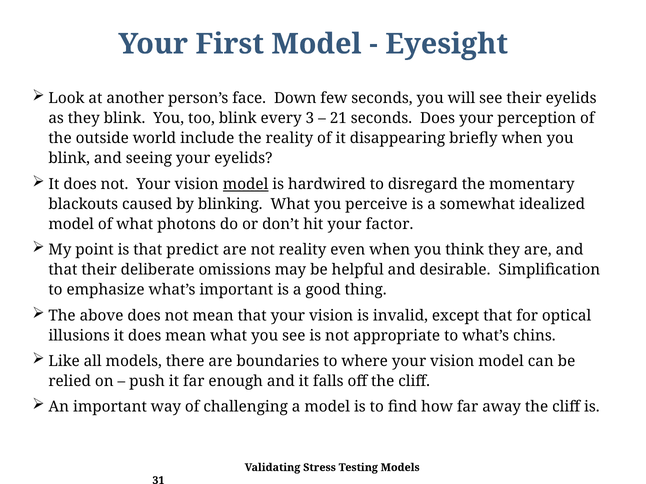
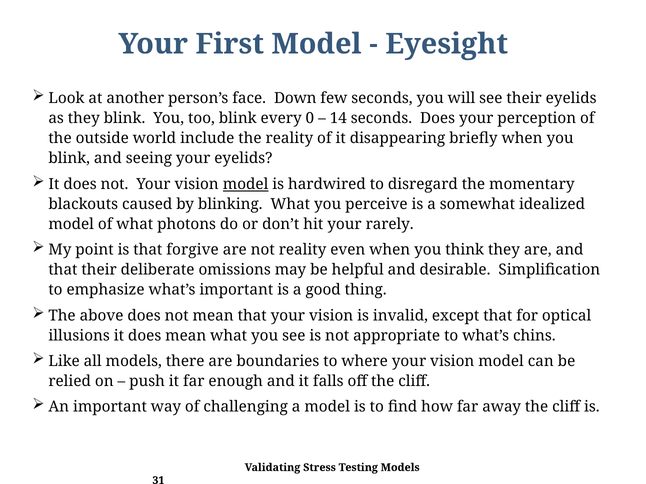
3: 3 -> 0
21: 21 -> 14
factor: factor -> rarely
predict: predict -> forgive
